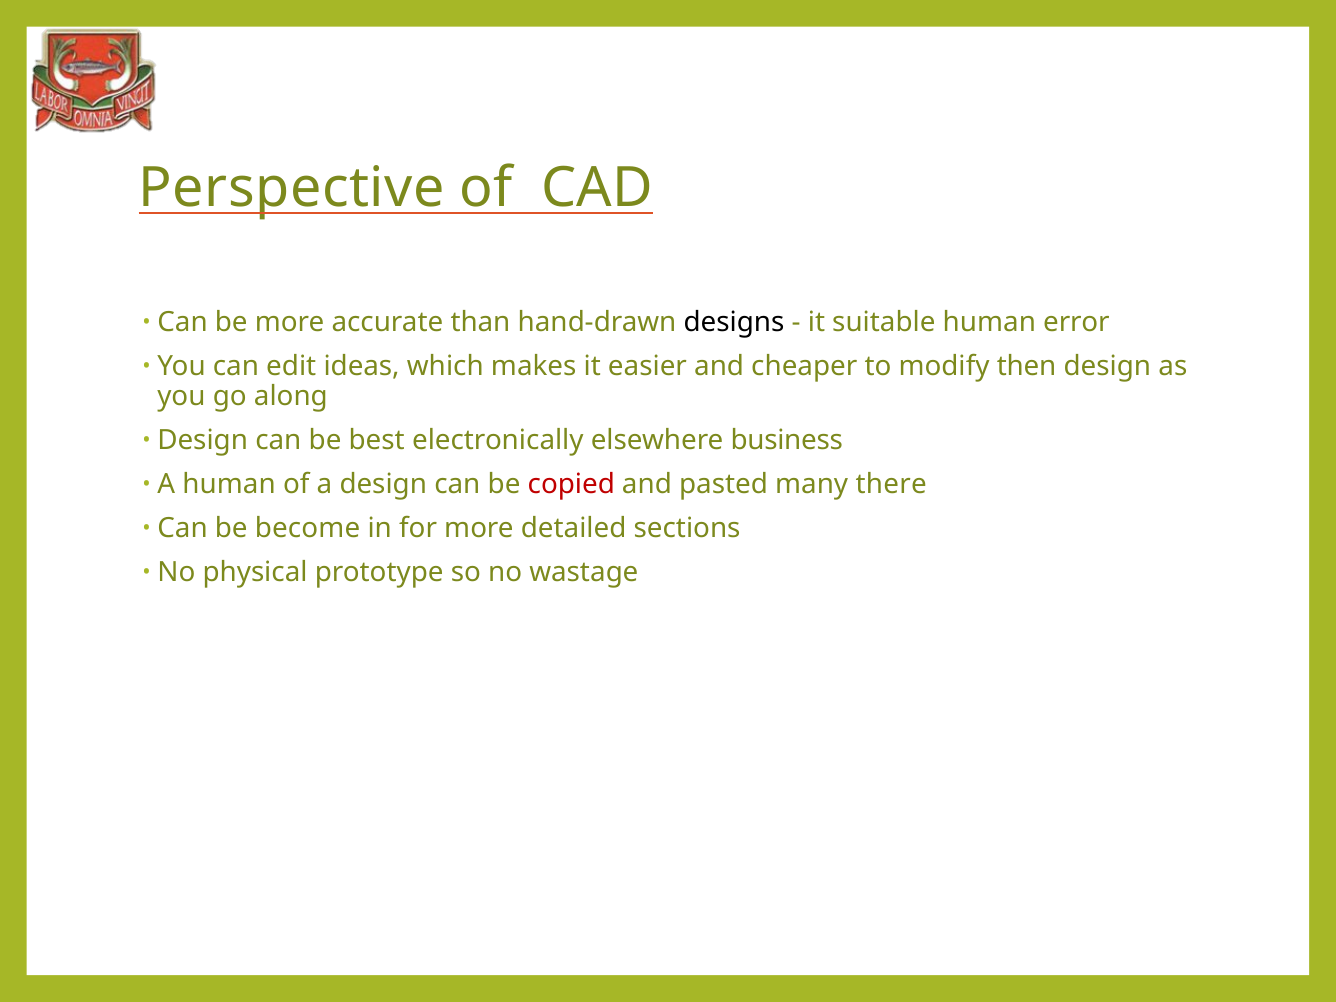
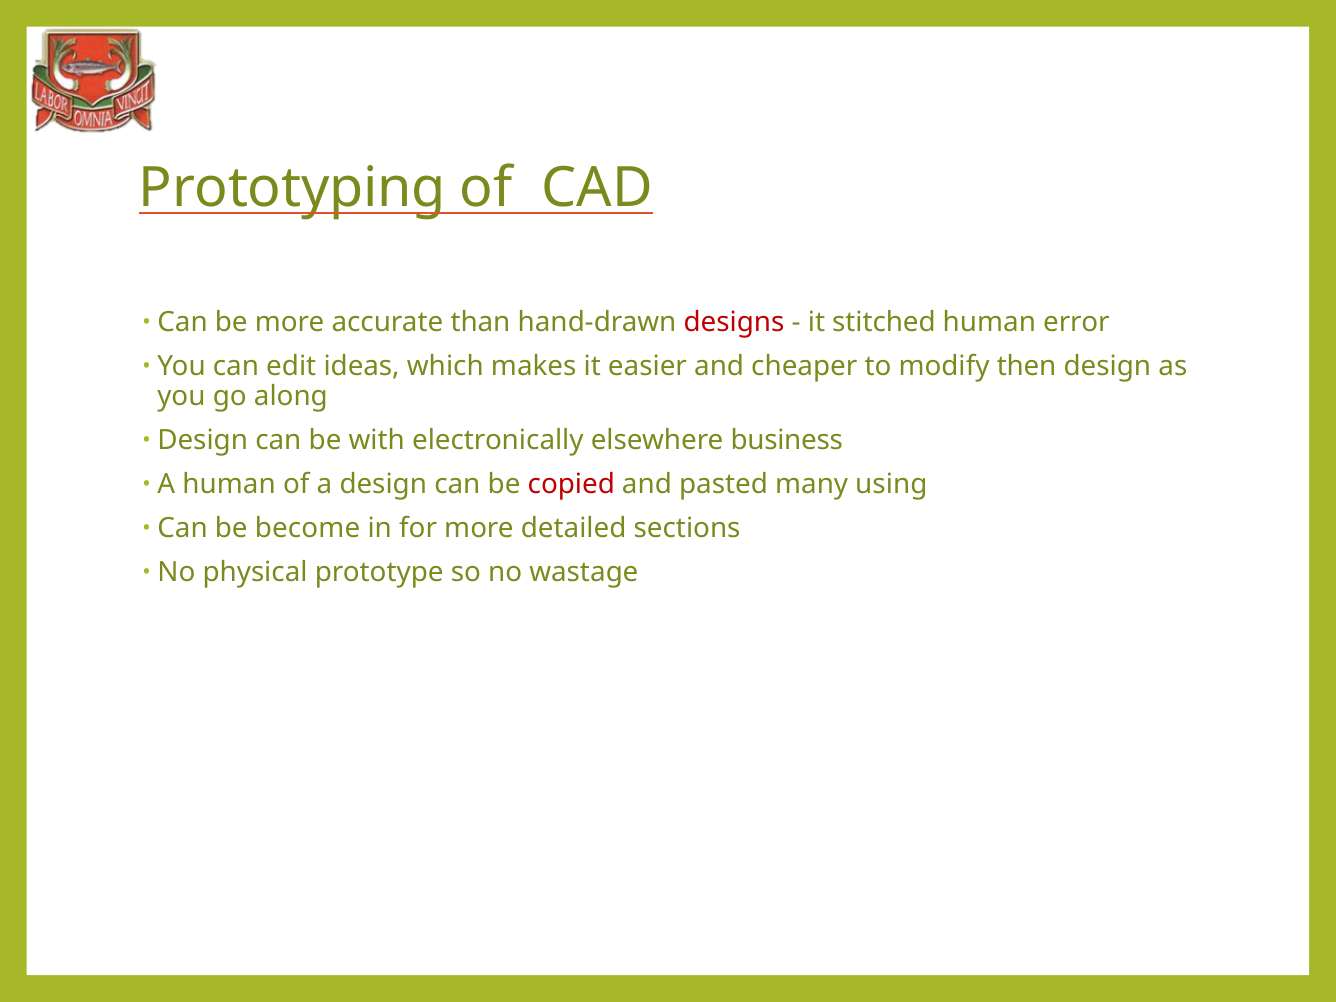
Perspective: Perspective -> Prototyping
designs colour: black -> red
suitable: suitable -> stitched
best: best -> with
there: there -> using
